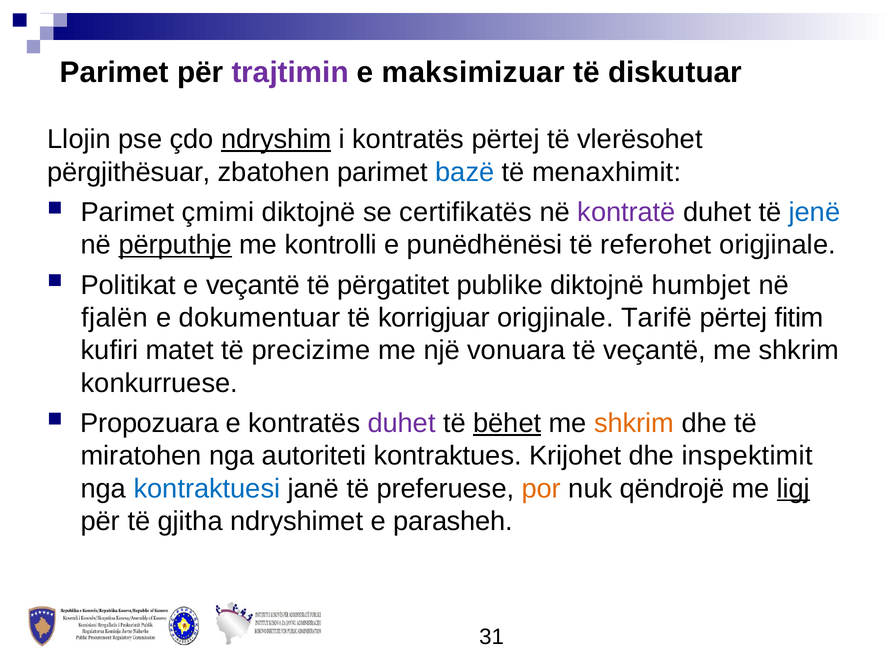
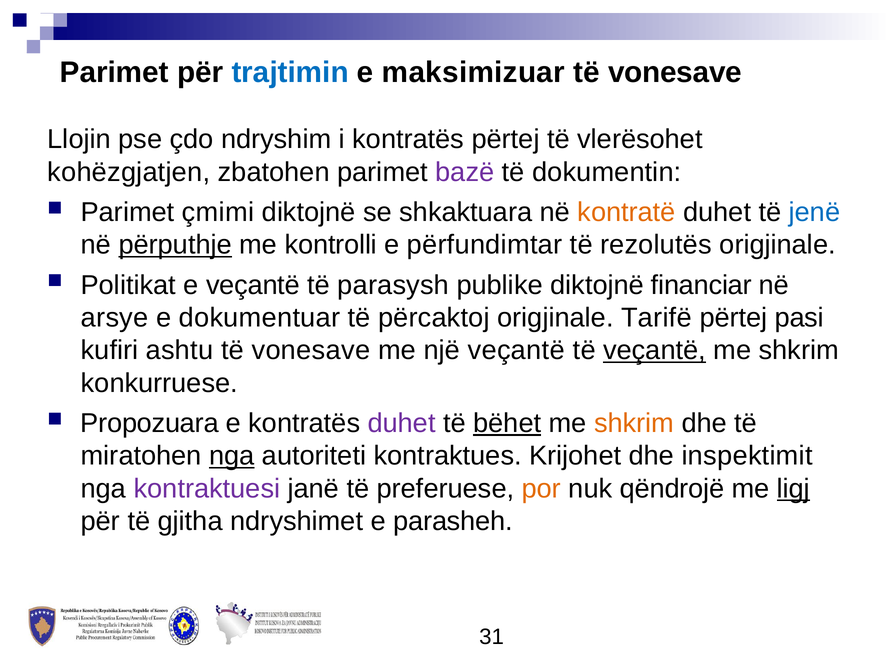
trajtimin colour: purple -> blue
diskutuar at (675, 73): diskutuar -> vonesave
ndryshim underline: present -> none
përgjithësuar: përgjithësuar -> kohëzgjatjen
bazë colour: blue -> purple
menaxhimit: menaxhimit -> dokumentin
certifikatës: certifikatës -> shkaktuara
kontratë colour: purple -> orange
punëdhënësi: punëdhënësi -> përfundimtar
referohet: referohet -> rezolutës
përgatitet: përgatitet -> parasysh
humbjet: humbjet -> financiar
fjalën: fjalën -> arsye
korrigjuar: korrigjuar -> përcaktoj
fitim: fitim -> pasi
matet: matet -> ashtu
precizime at (311, 350): precizime -> vonesave
një vonuara: vonuara -> veçantë
veçantë at (654, 350) underline: none -> present
nga at (232, 456) underline: none -> present
kontraktuesi colour: blue -> purple
